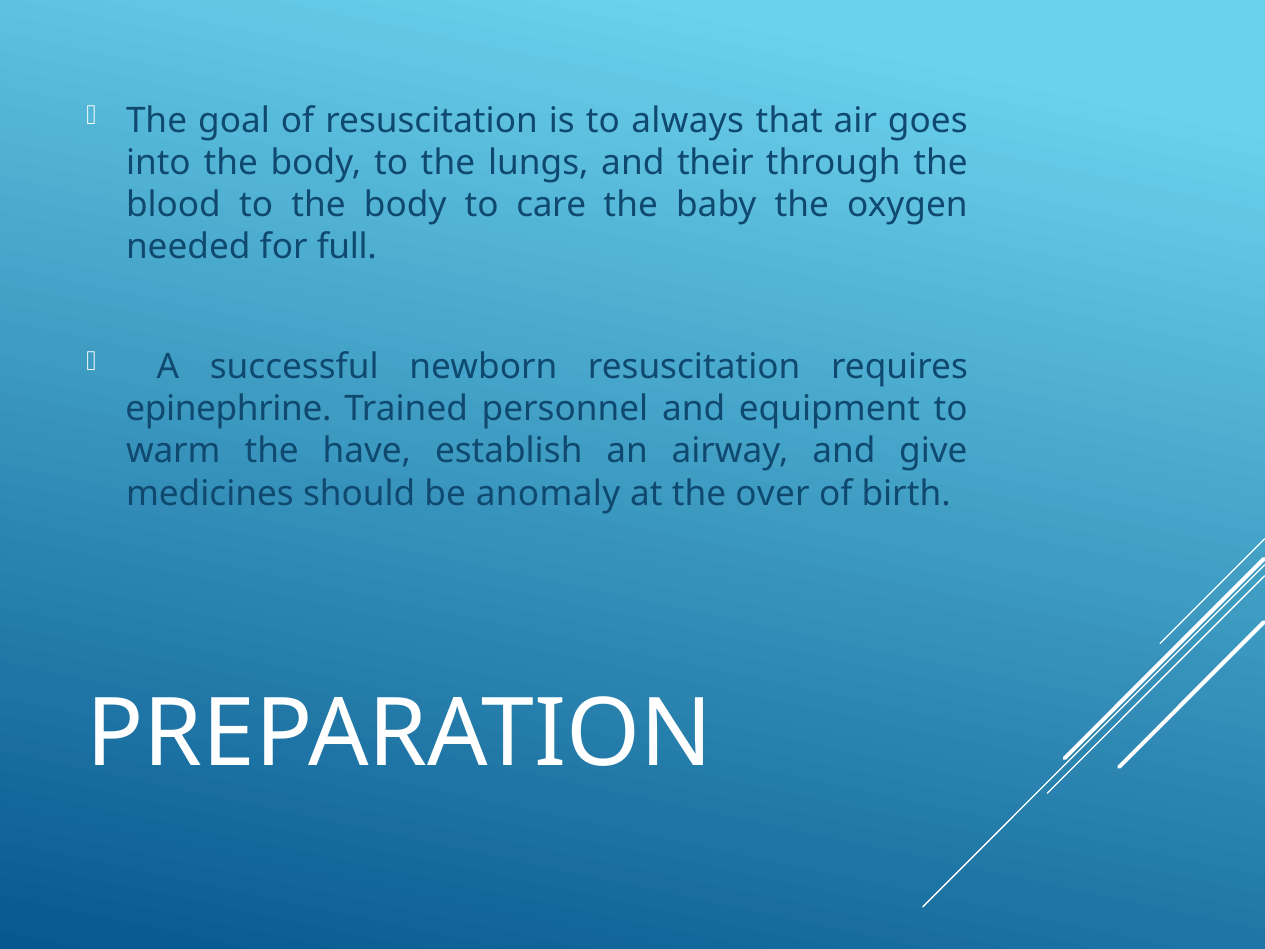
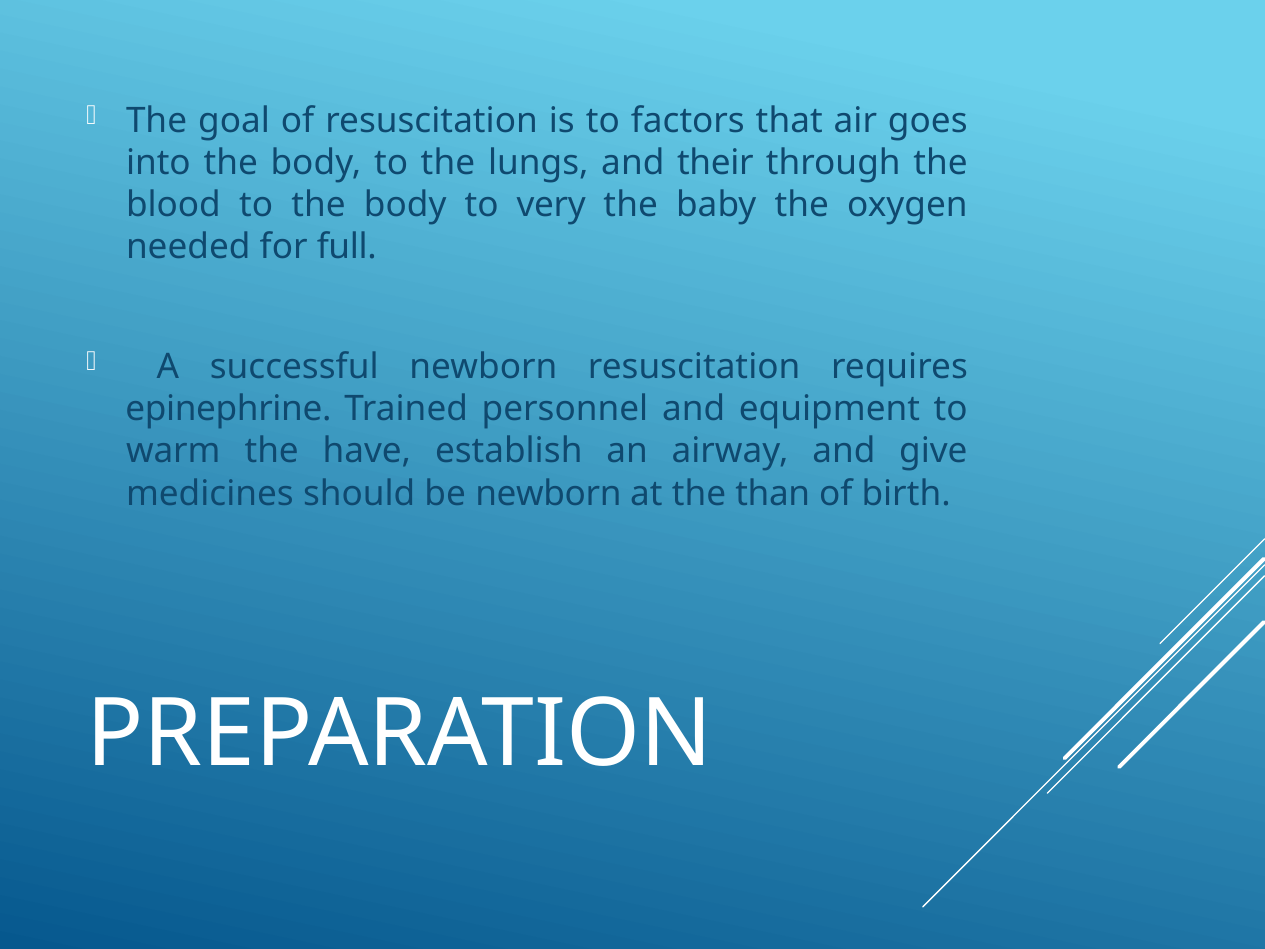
always: always -> factors
care: care -> very
be anomaly: anomaly -> newborn
over: over -> than
